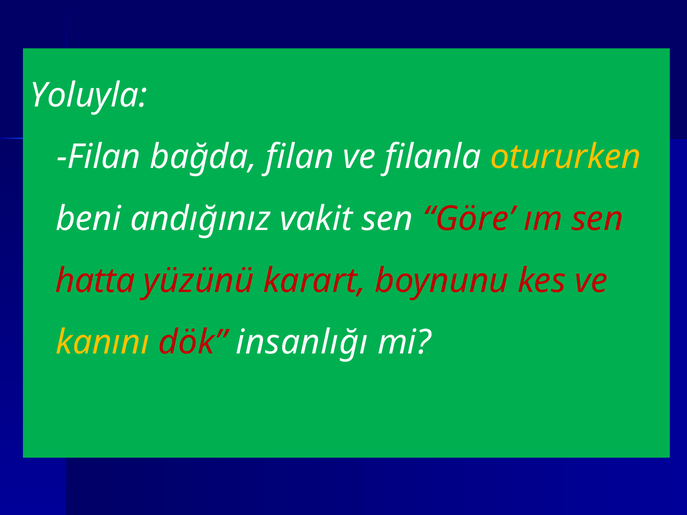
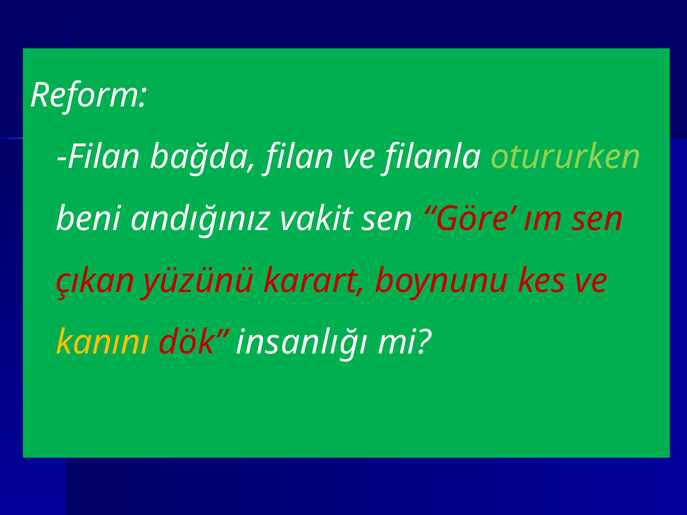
Yoluyla: Yoluyla -> Reform
otururken colour: yellow -> light green
hatta: hatta -> çıkan
